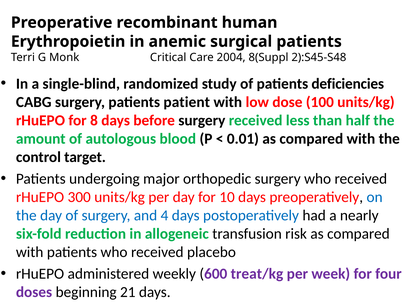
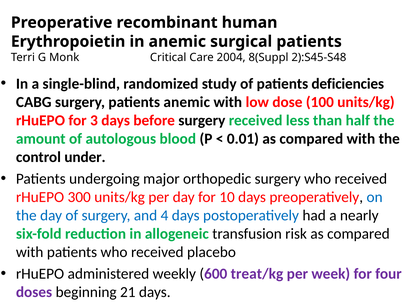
patients patient: patient -> anemic
8: 8 -> 3
target: target -> under
